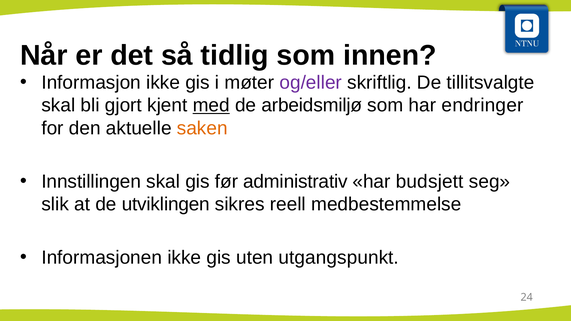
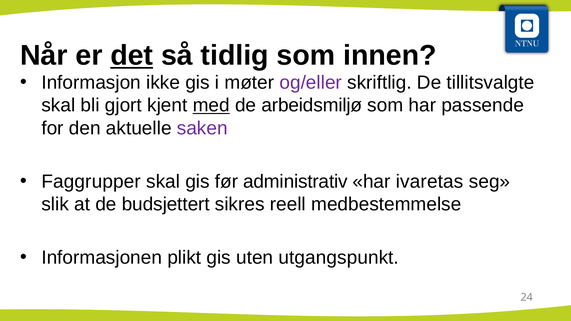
det underline: none -> present
endringer: endringer -> passende
saken colour: orange -> purple
Innstillingen: Innstillingen -> Faggrupper
budsjett: budsjett -> ivaretas
utviklingen: utviklingen -> budsjettert
Informasjonen ikke: ikke -> plikt
